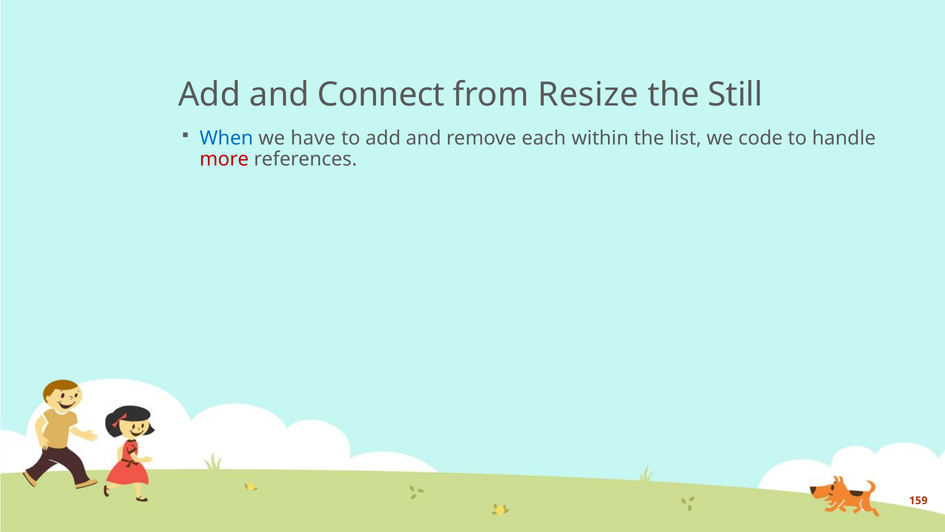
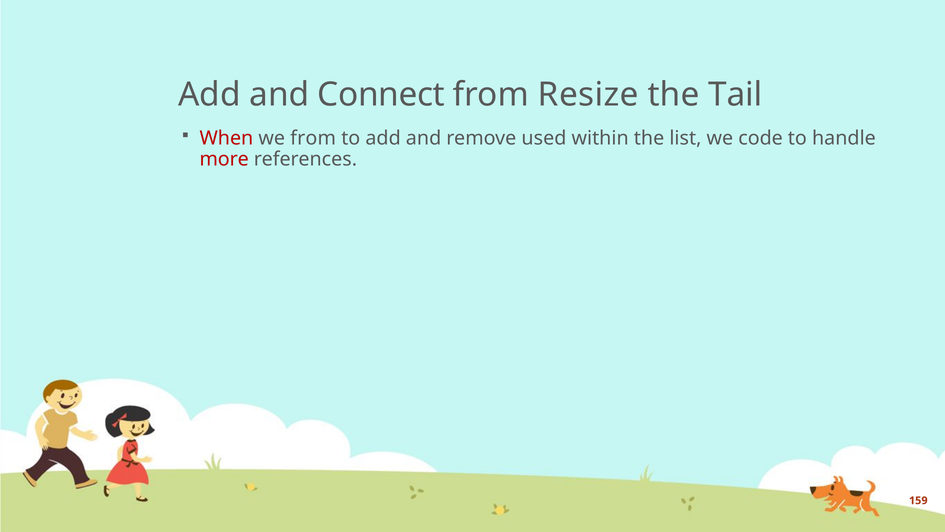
Still: Still -> Tail
When colour: blue -> red
we have: have -> from
each: each -> used
